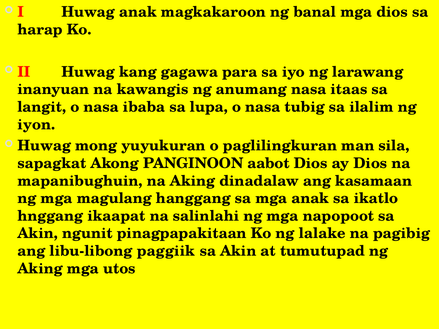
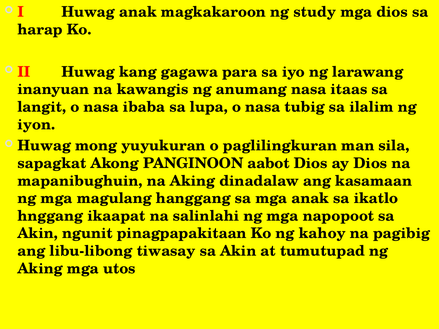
banal: banal -> study
lalake: lalake -> kahoy
paggiik: paggiik -> tiwasay
